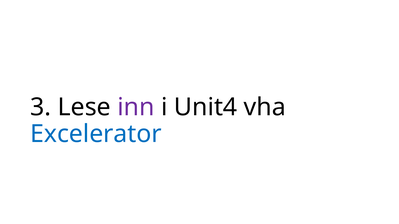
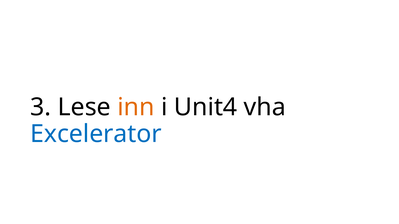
inn colour: purple -> orange
